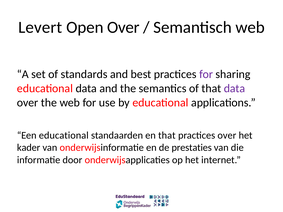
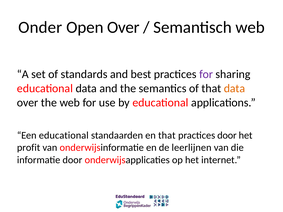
Levert: Levert -> Onder
data at (234, 89) colour: purple -> orange
practices over: over -> door
kader: kader -> profit
prestaties: prestaties -> leerlijnen
